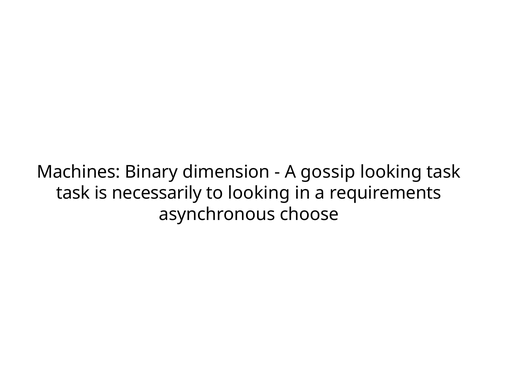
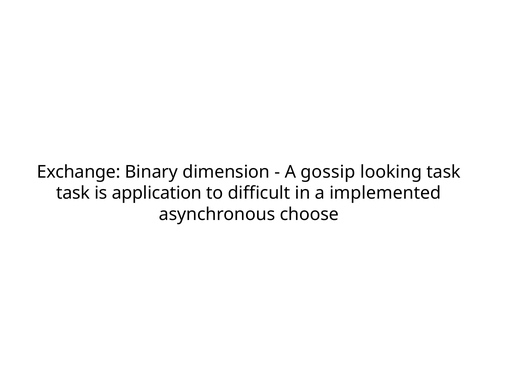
Machines: Machines -> Exchange
necessarily: necessarily -> application
to looking: looking -> difficult
requirements: requirements -> implemented
